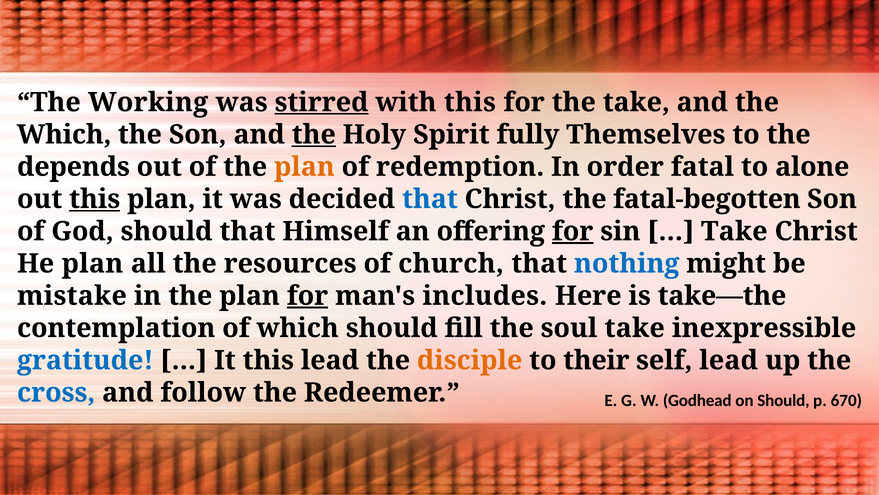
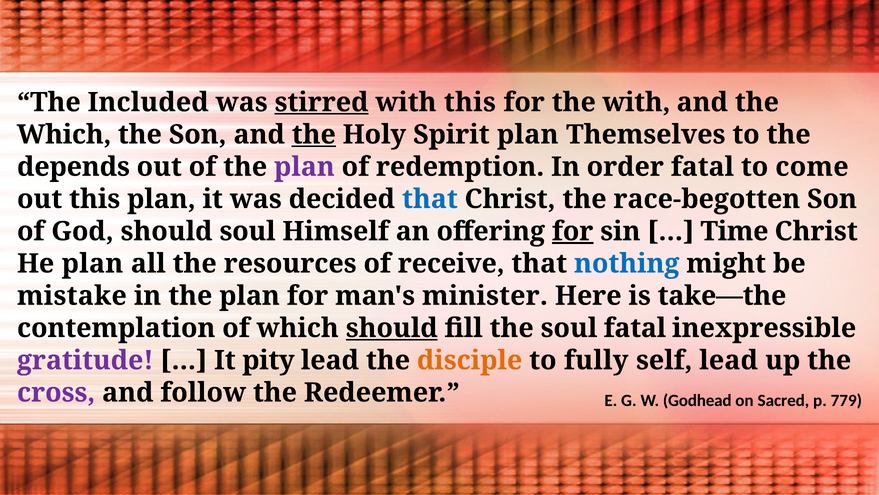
Working: Working -> Included
the take: take -> with
Spirit fully: fully -> plan
plan at (304, 167) colour: orange -> purple
alone: alone -> come
this at (95, 199) underline: present -> none
fatal-begotten: fatal-begotten -> race-begotten
should that: that -> soul
Take at (734, 231): Take -> Time
church: church -> receive
for at (308, 296) underline: present -> none
includes: includes -> minister
should at (392, 328) underline: none -> present
soul take: take -> fatal
gratitude colour: blue -> purple
It this: this -> pity
their: their -> fully
cross colour: blue -> purple
on Should: Should -> Sacred
670: 670 -> 779
